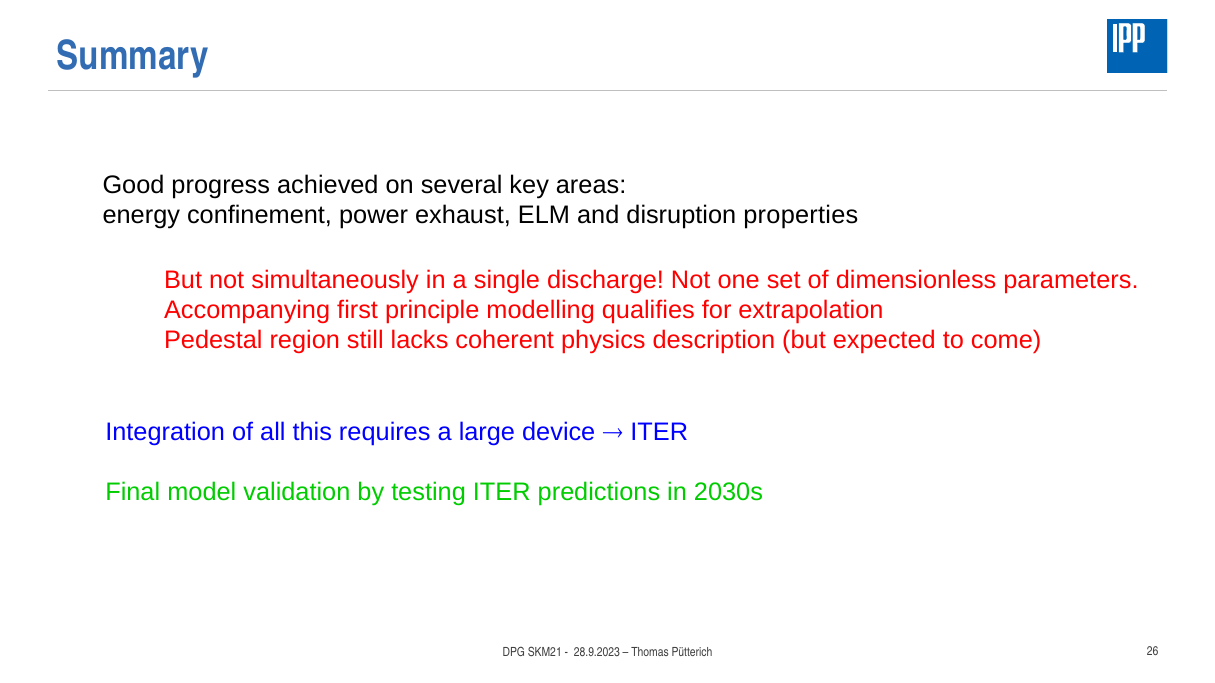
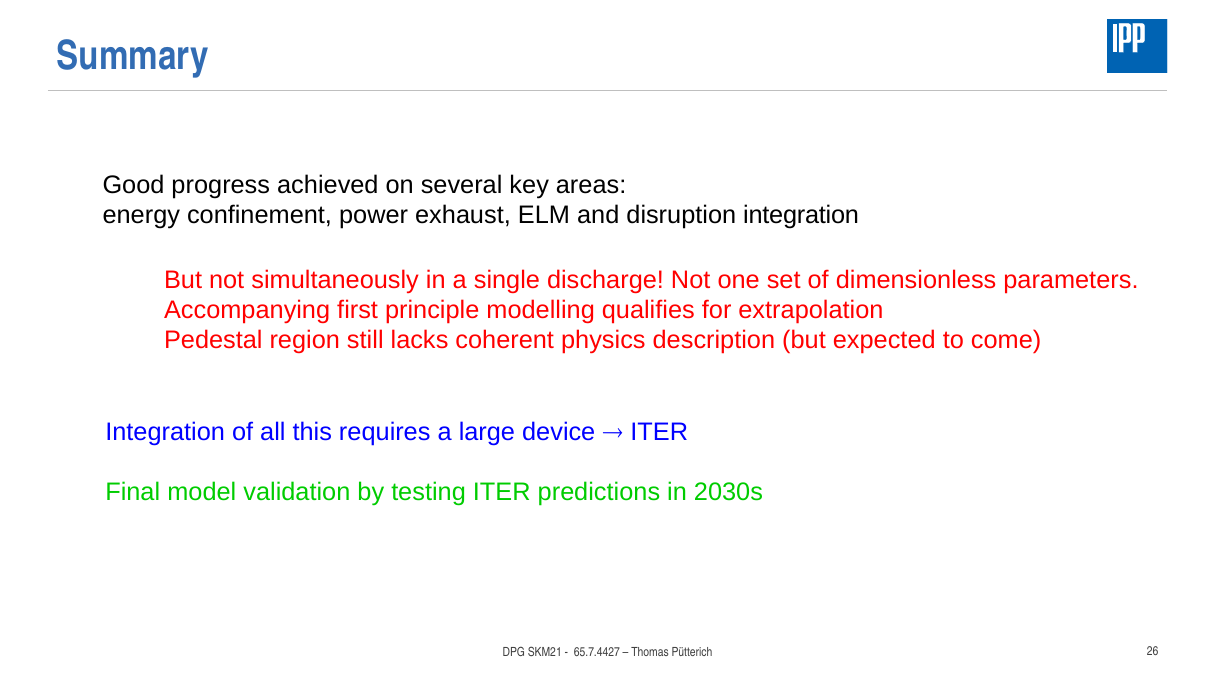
disruption properties: properties -> integration
28.9.2023: 28.9.2023 -> 65.7.4427
